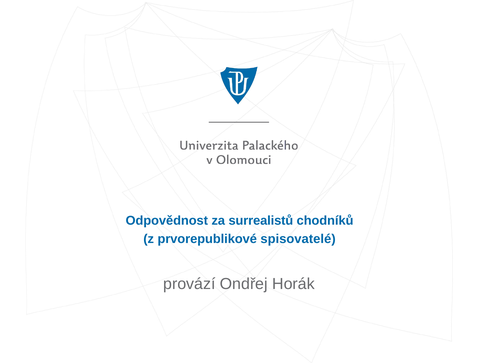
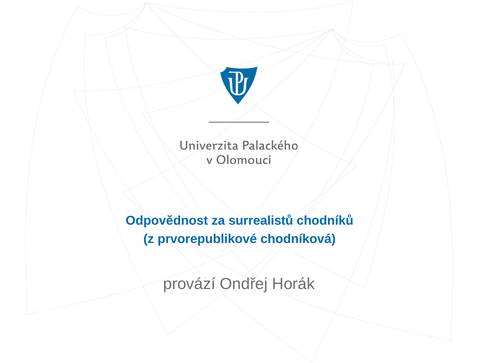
spisovatelé: spisovatelé -> chodníková
